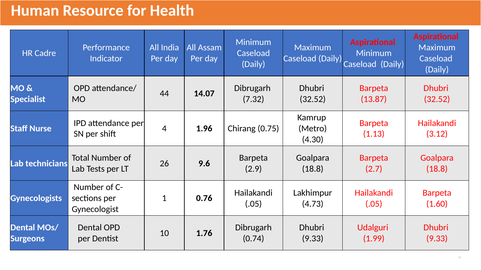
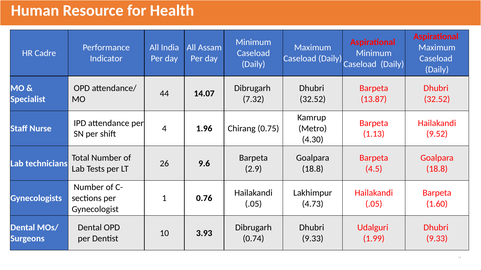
3.12: 3.12 -> 9.52
2.7: 2.7 -> 4.5
1.76: 1.76 -> 3.93
